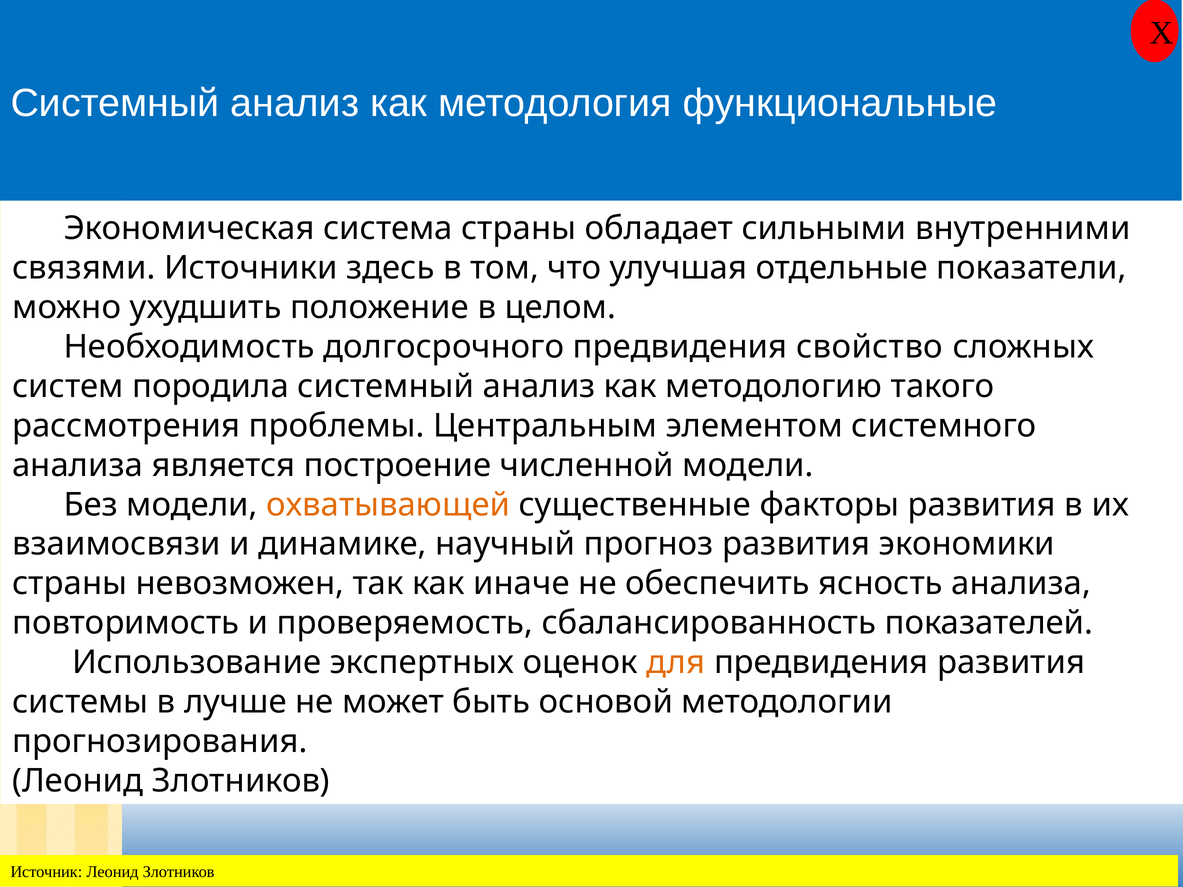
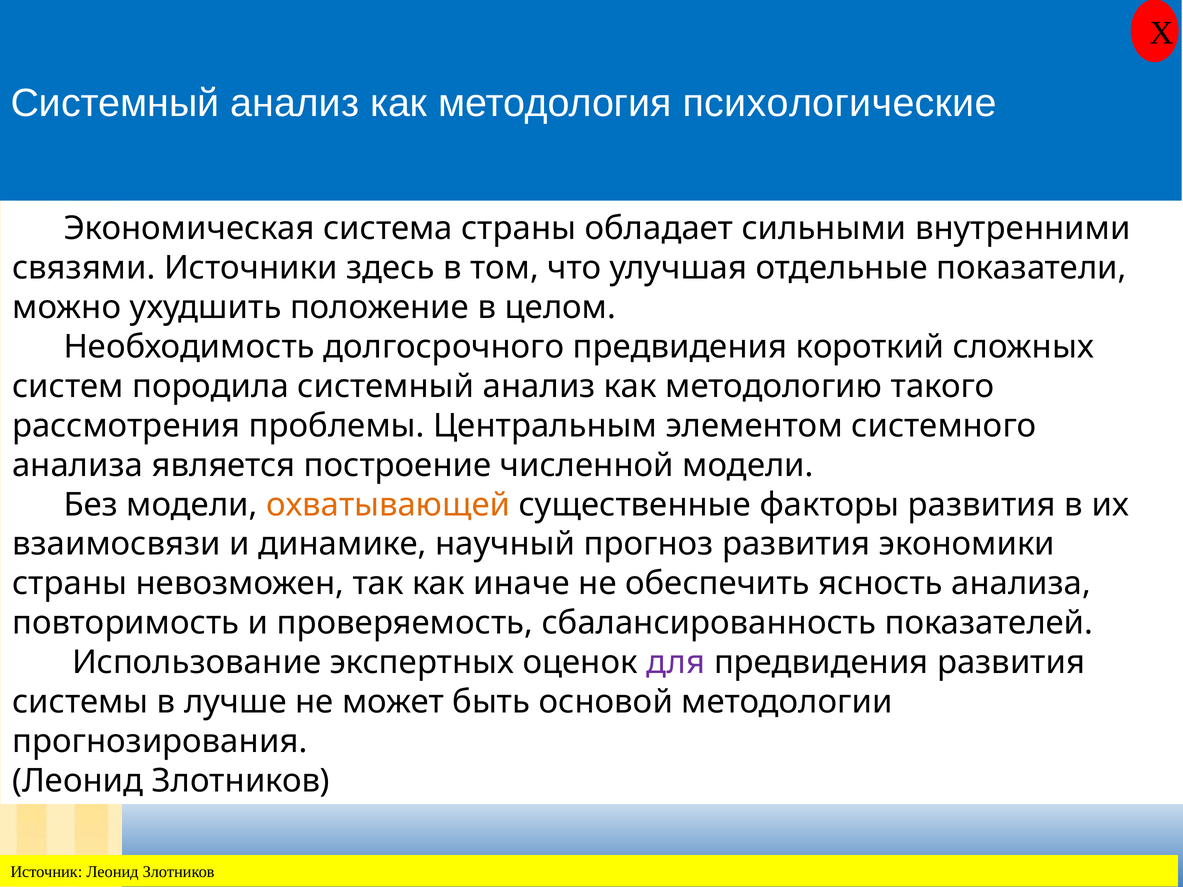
функциональные: функциональные -> психологические
свойство: свойство -> короткий
для colour: orange -> purple
